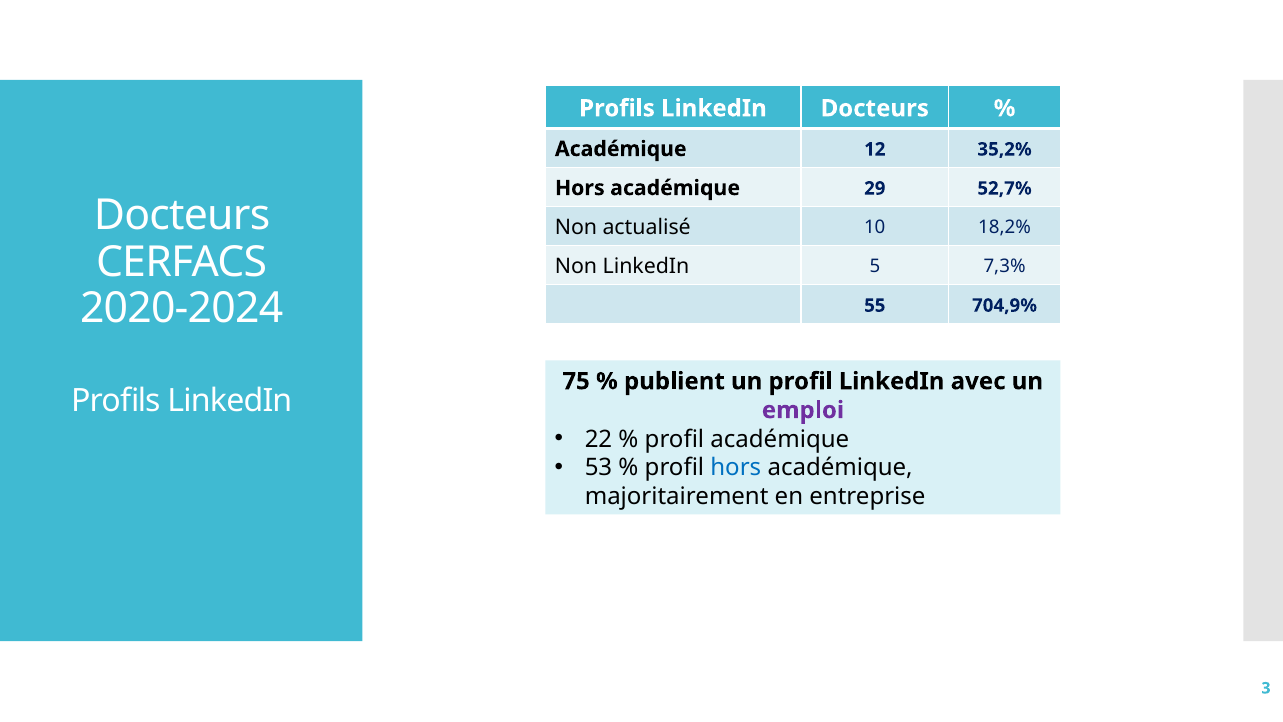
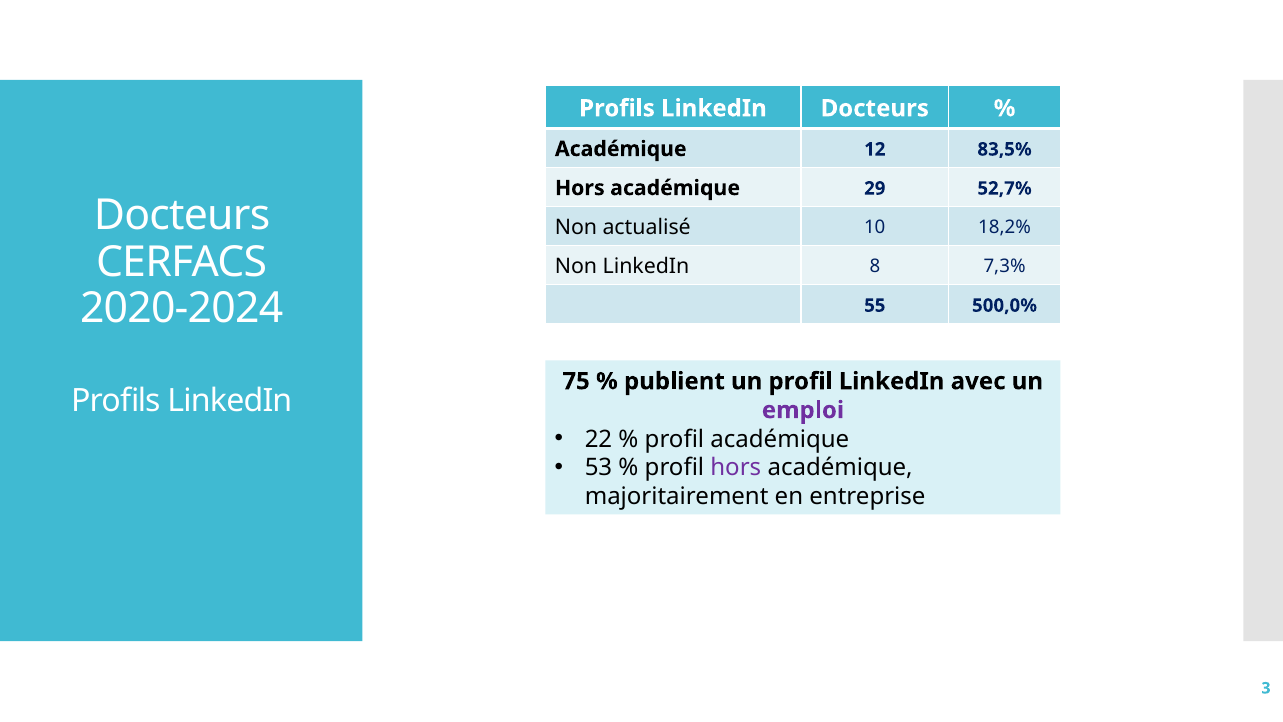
35,2%: 35,2% -> 83,5%
5: 5 -> 8
704,9%: 704,9% -> 500,0%
hors at (736, 468) colour: blue -> purple
